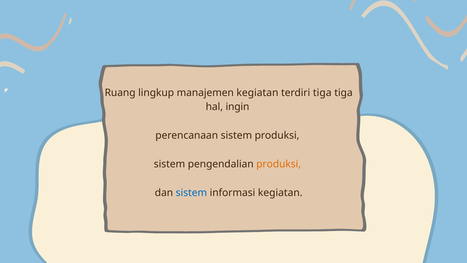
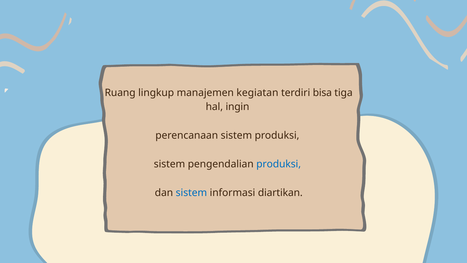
terdiri tiga: tiga -> bisa
produksi at (279, 164) colour: orange -> blue
informasi kegiatan: kegiatan -> diartikan
